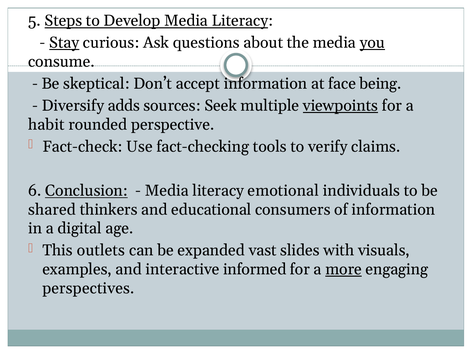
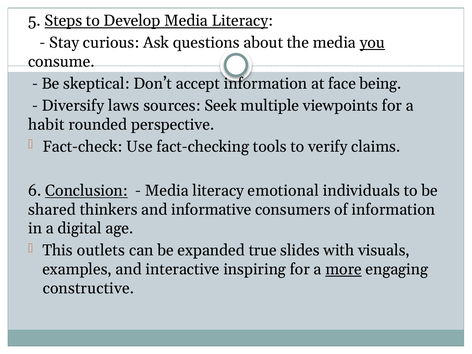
Stay underline: present -> none
adds: adds -> laws
viewpoints underline: present -> none
educational: educational -> informative
vast: vast -> true
informed: informed -> inspiring
perspectives: perspectives -> constructive
